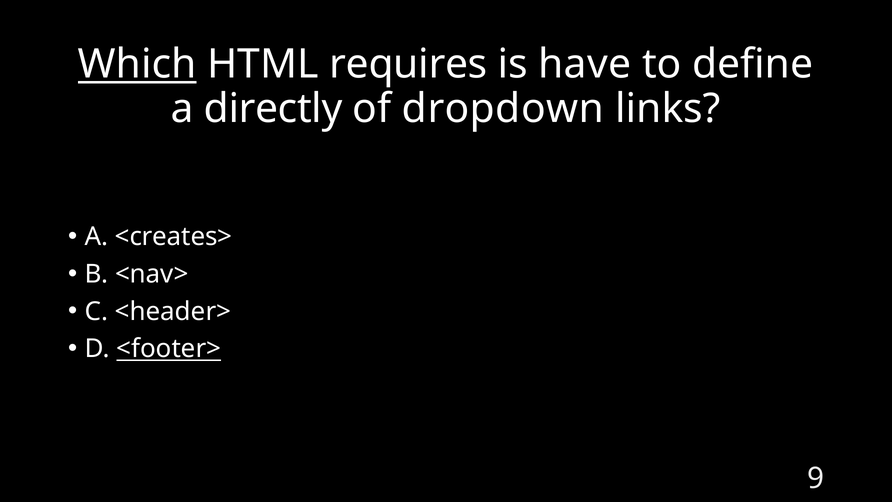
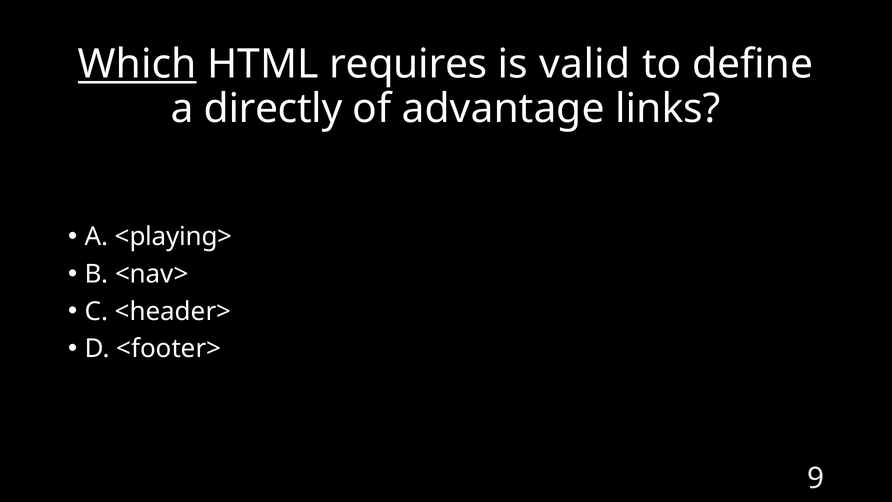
have: have -> valid
dropdown: dropdown -> advantage
<creates>: <creates> -> <playing>
<footer> underline: present -> none
